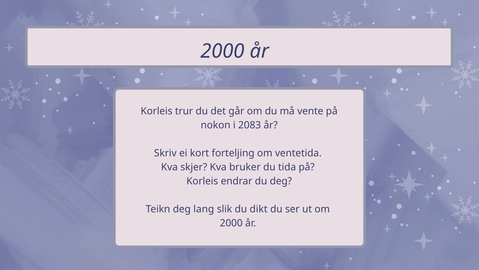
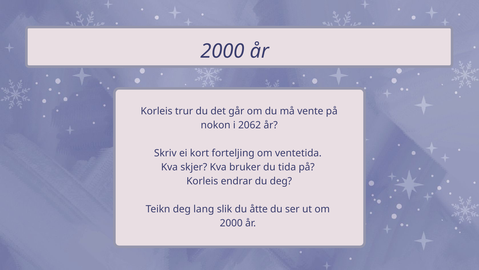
2083: 2083 -> 2062
dikt: dikt -> åtte
